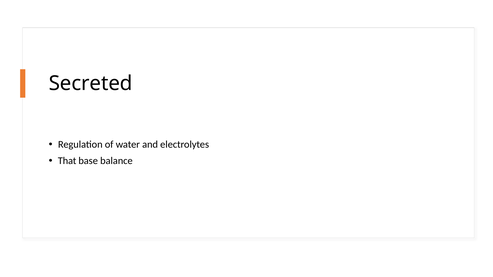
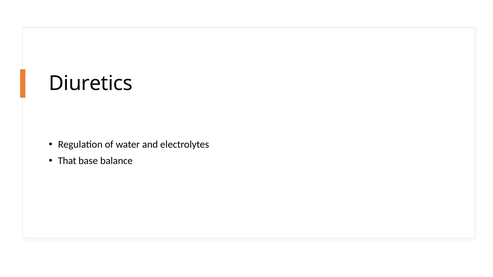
Secreted: Secreted -> Diuretics
